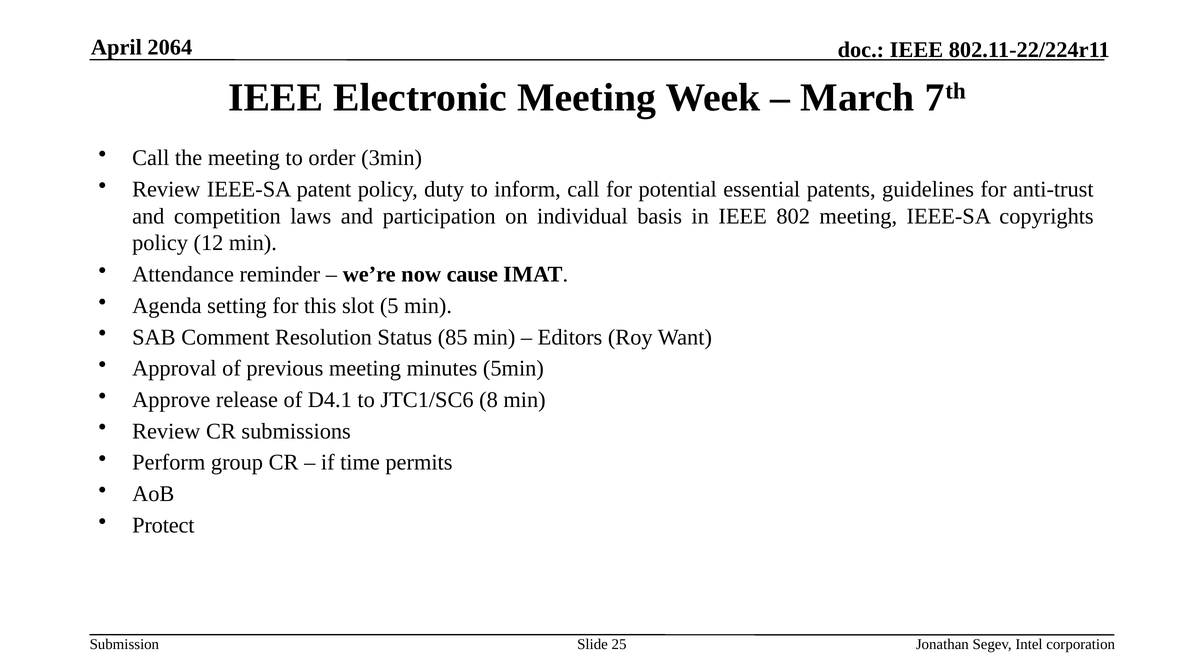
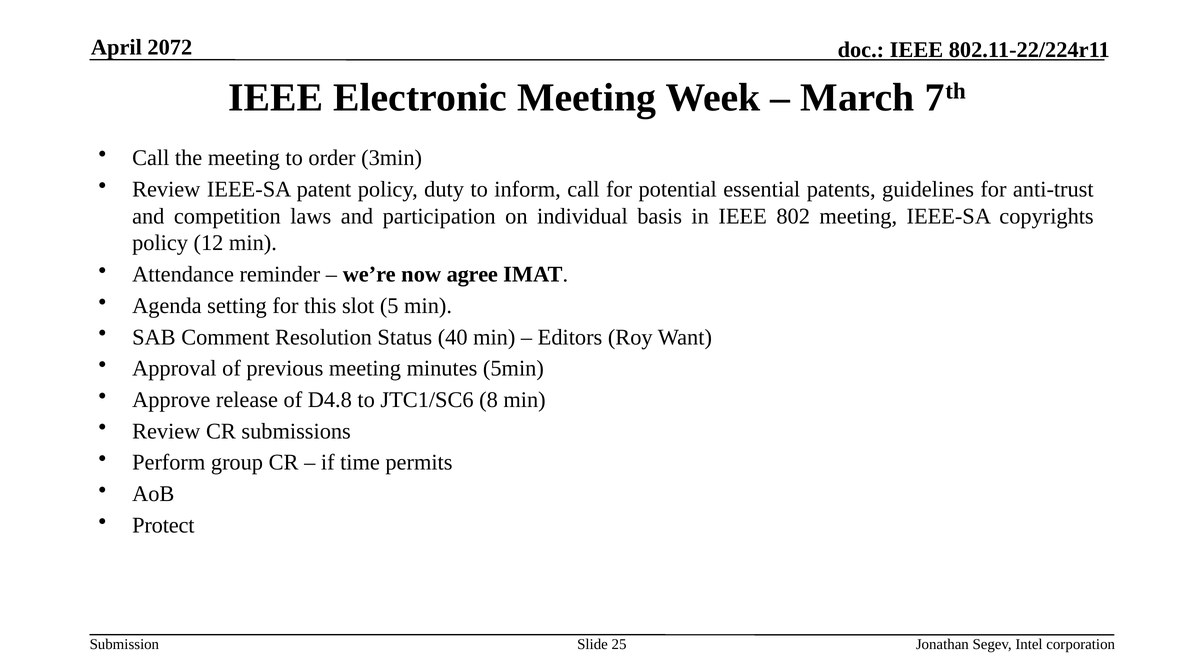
2064: 2064 -> 2072
cause: cause -> agree
85: 85 -> 40
D4.1: D4.1 -> D4.8
